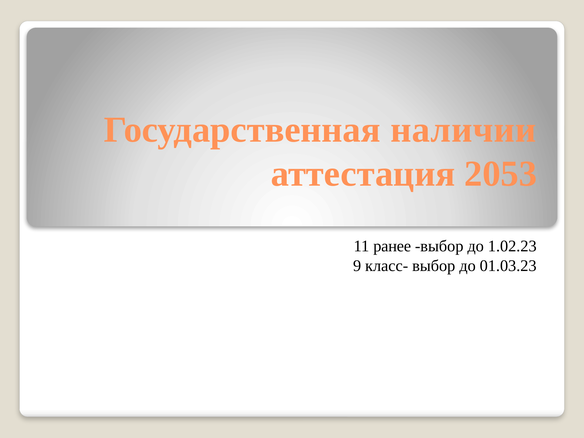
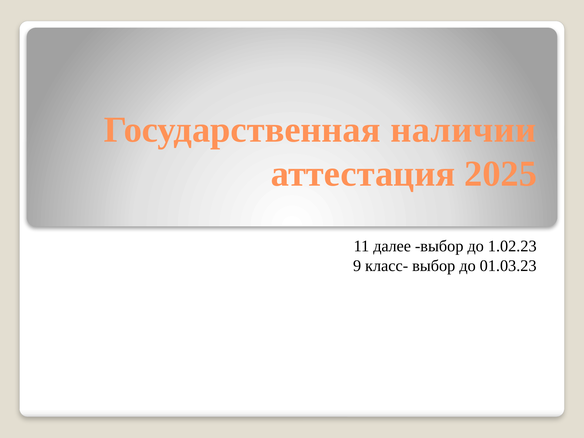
2053: 2053 -> 2025
ранее: ранее -> далее
